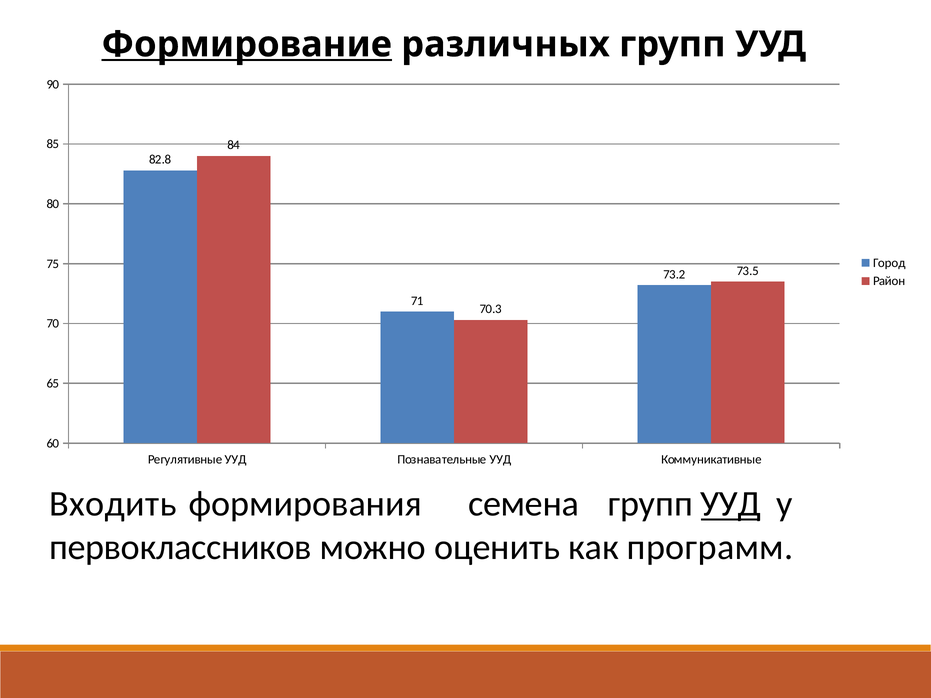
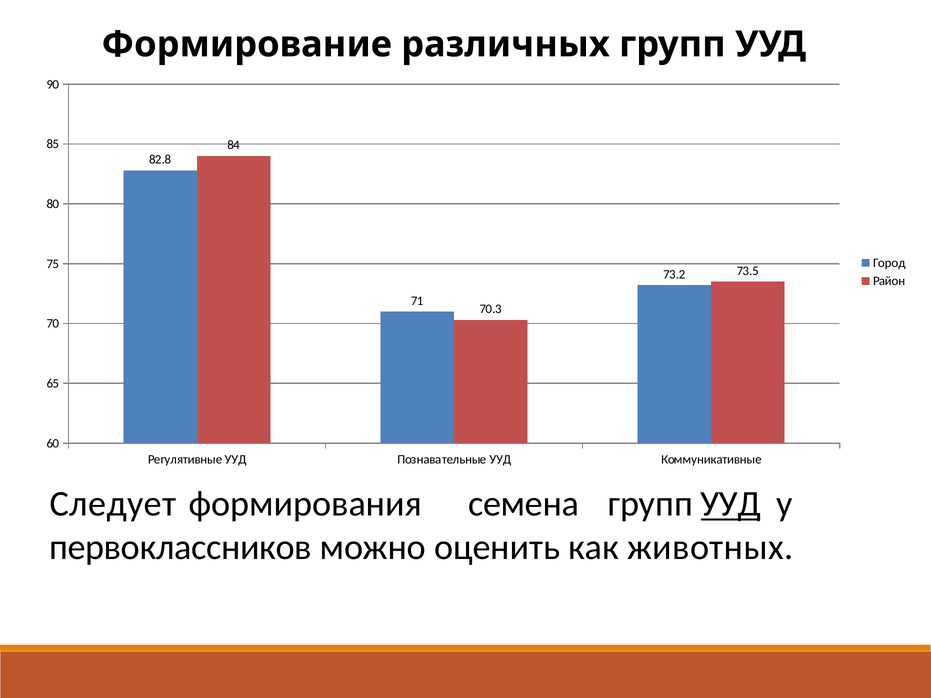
Формирование underline: present -> none
Входить: Входить -> Следует
программ: программ -> животных
